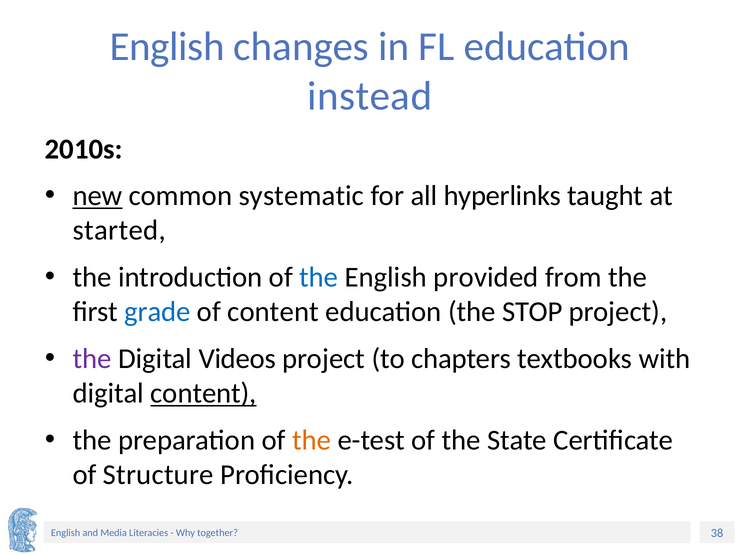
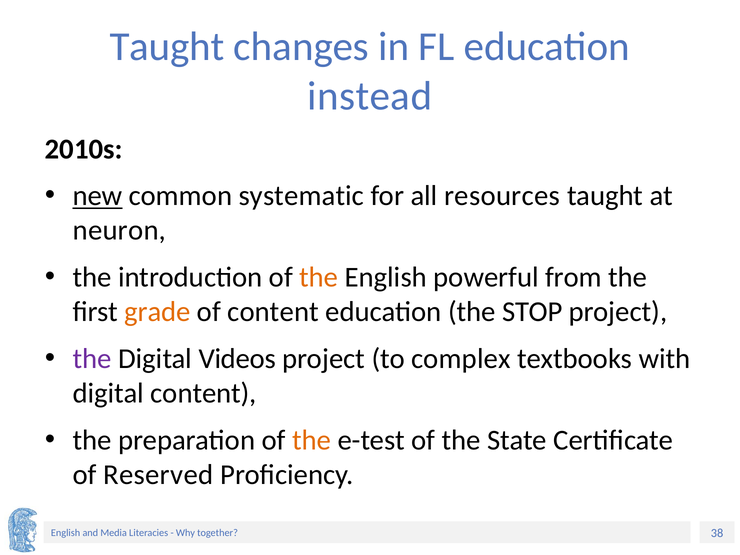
English at (167, 47): English -> Taught
hyperlinks: hyperlinks -> resources
started: started -> neuron
the at (319, 277) colour: blue -> orange
provided: provided -> powerful
grade colour: blue -> orange
chapters: chapters -> complex
content at (203, 393) underline: present -> none
Structure: Structure -> Reserved
